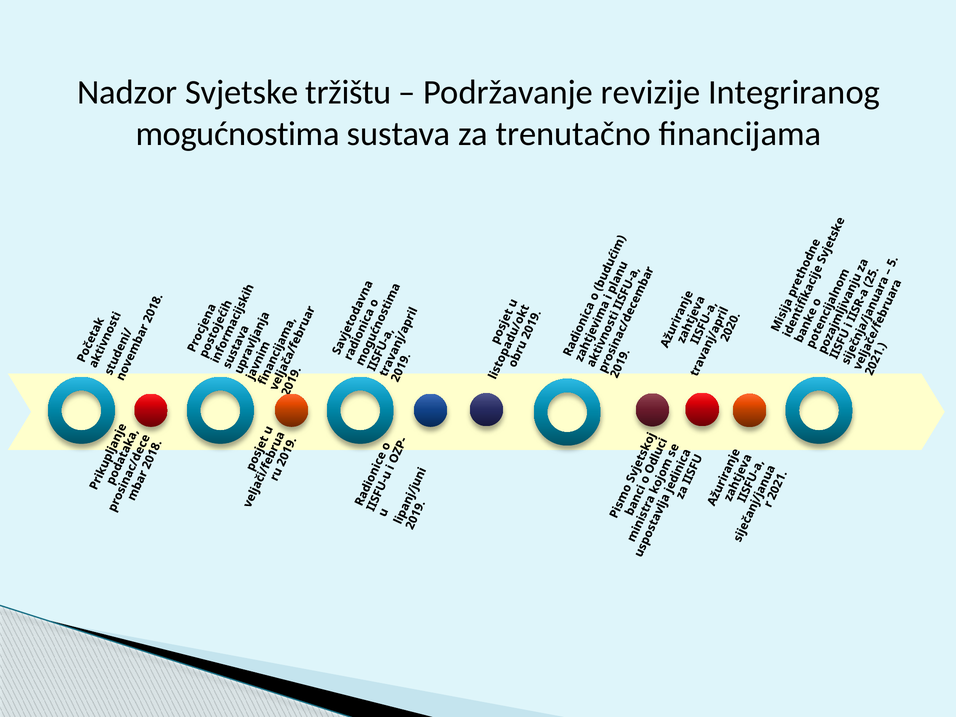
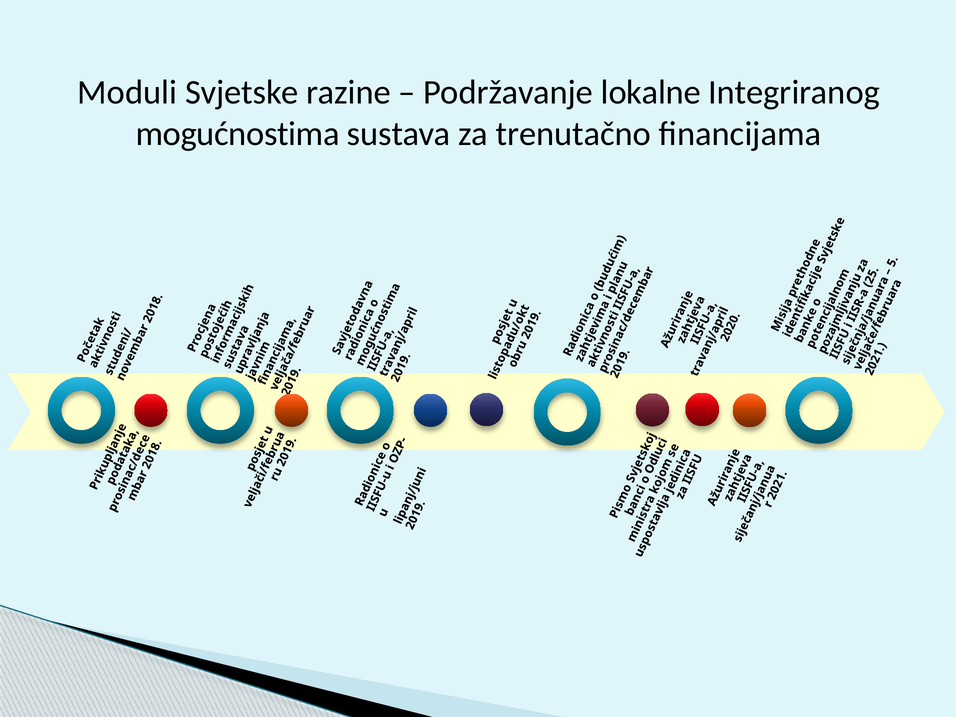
Nadzor: Nadzor -> Moduli
tržištu: tržištu -> razine
revizije: revizije -> lokalne
